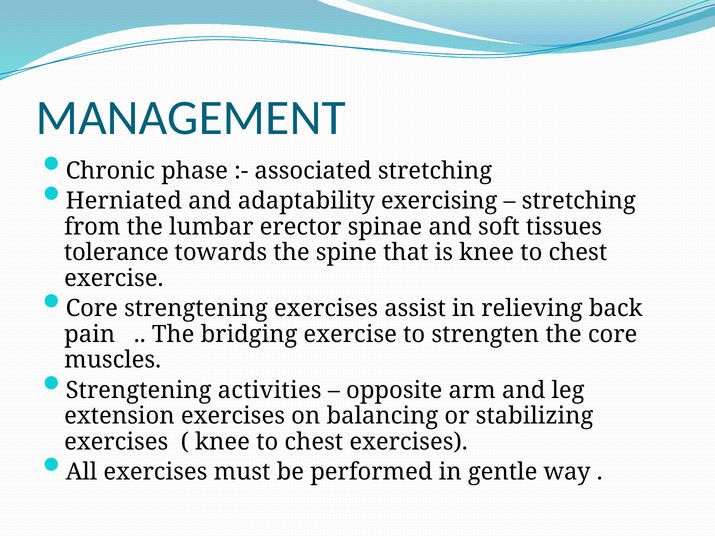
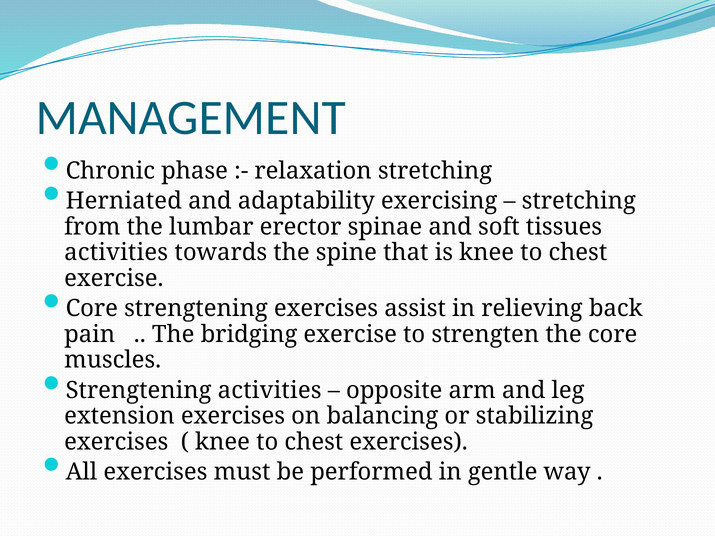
associated: associated -> relaxation
tolerance at (116, 253): tolerance -> activities
